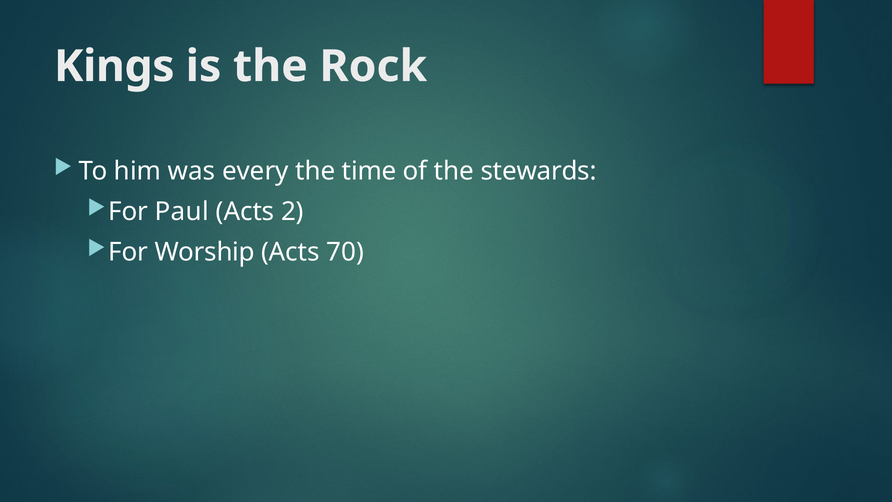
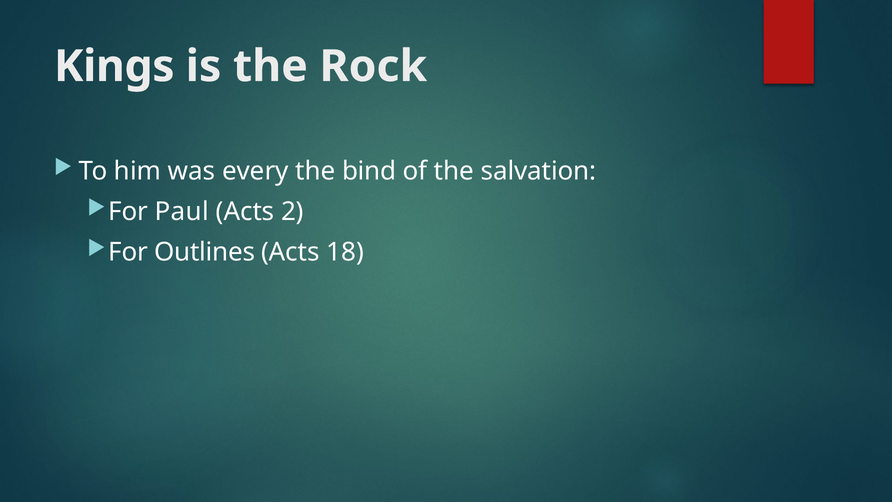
time: time -> bind
stewards: stewards -> salvation
Worship: Worship -> Outlines
70: 70 -> 18
